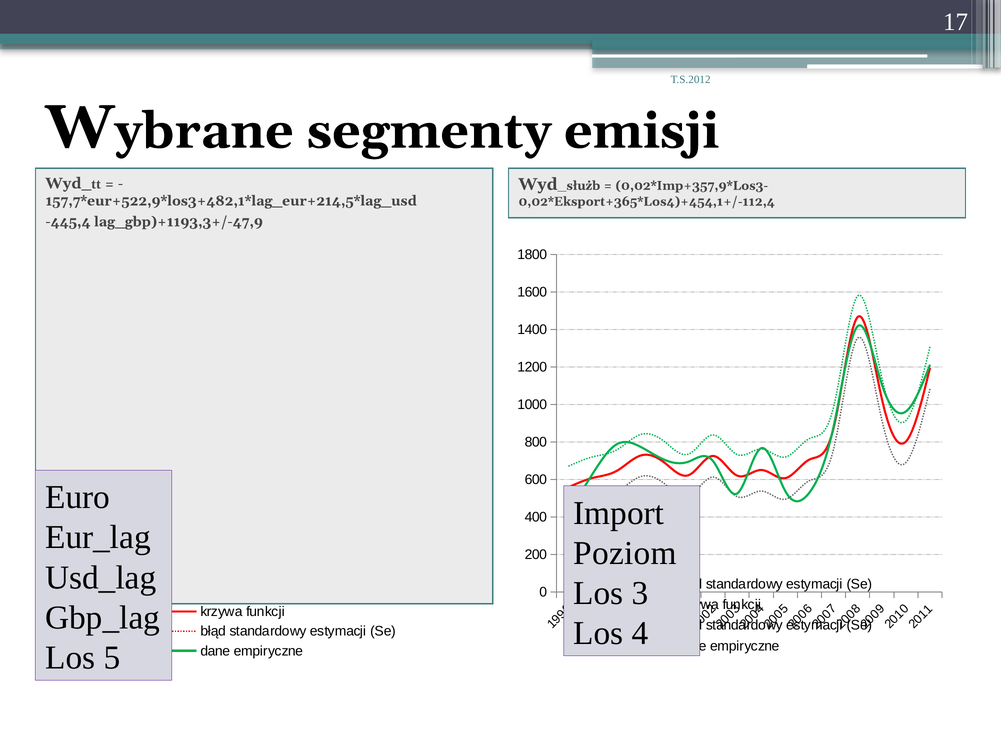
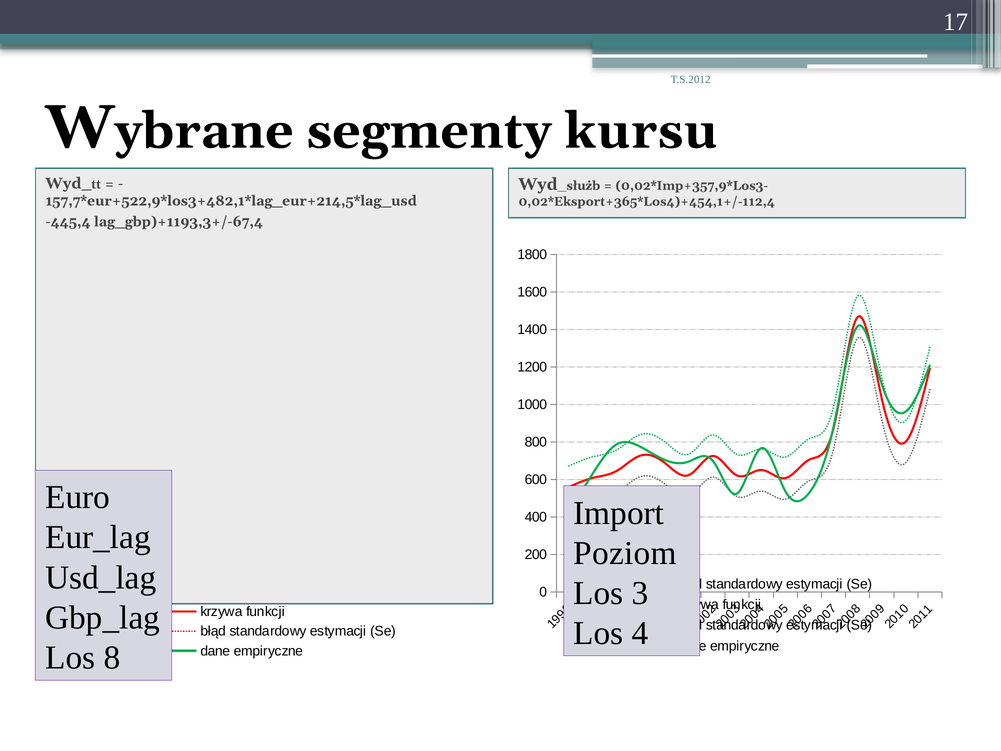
emisji: emisji -> kursu
lag_gbp)+1193,3+/-47,9: lag_gbp)+1193,3+/-47,9 -> lag_gbp)+1193,3+/-67,4
Los 5: 5 -> 8
